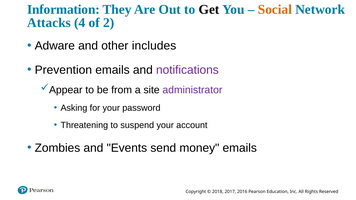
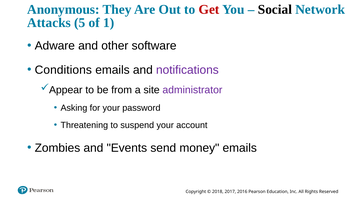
Information: Information -> Anonymous
Get colour: black -> red
Social colour: orange -> black
4: 4 -> 5
2: 2 -> 1
includes: includes -> software
Prevention: Prevention -> Conditions
